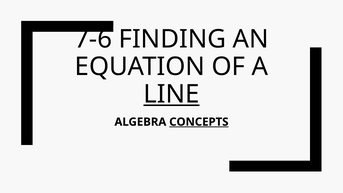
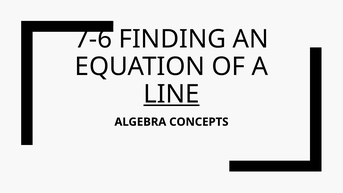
CONCEPTS underline: present -> none
